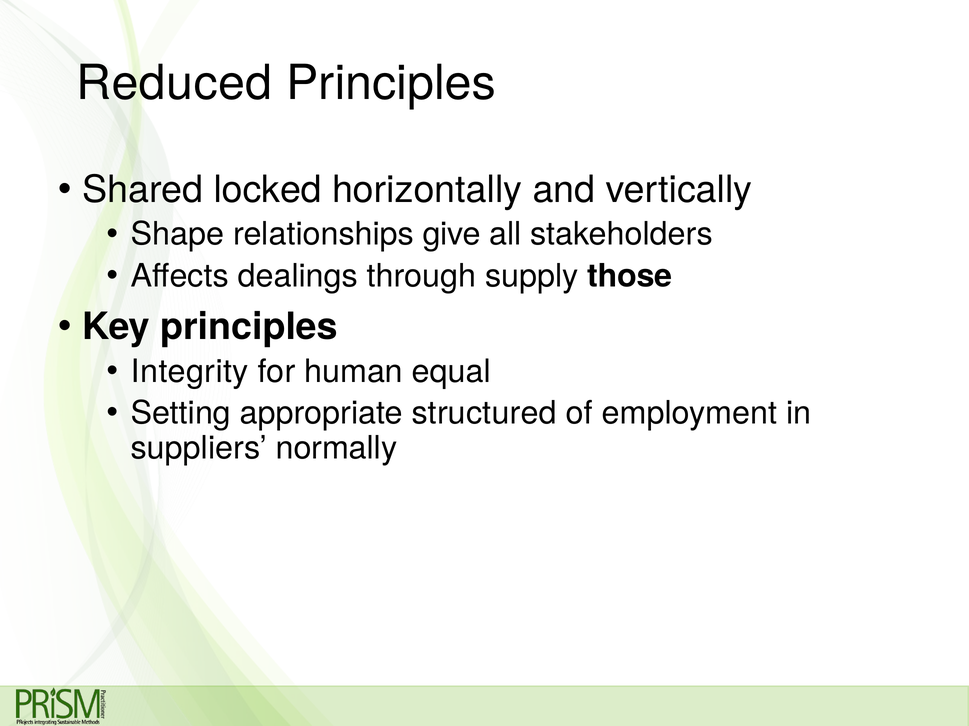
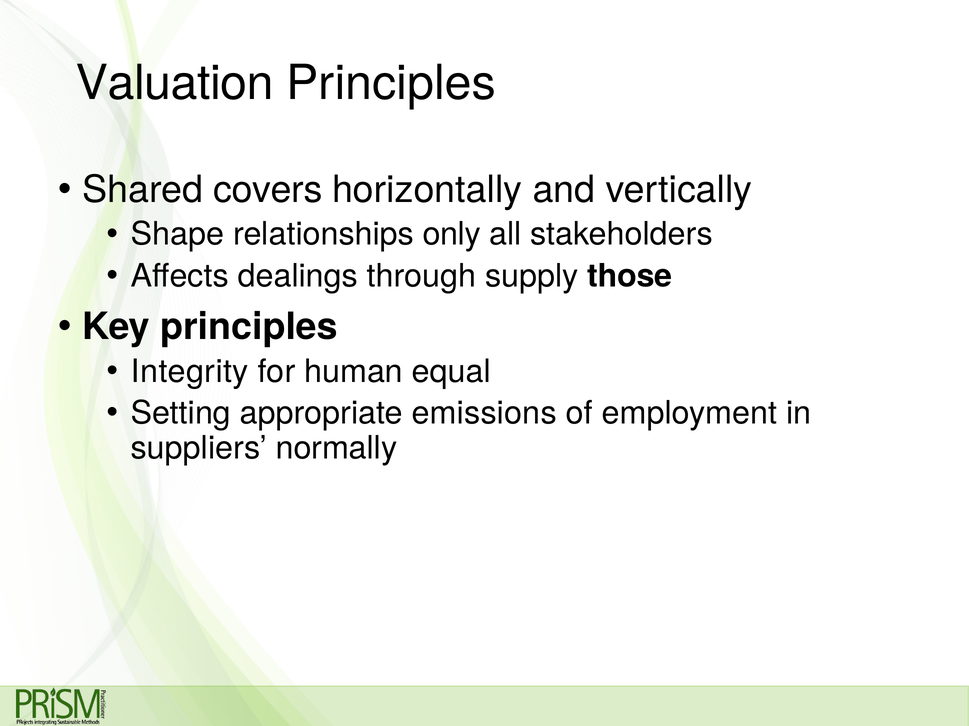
Reduced: Reduced -> Valuation
locked: locked -> covers
give: give -> only
structured: structured -> emissions
